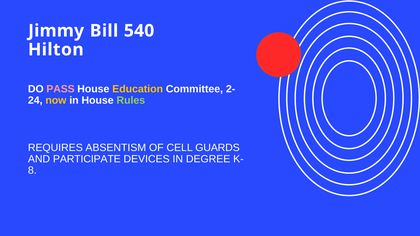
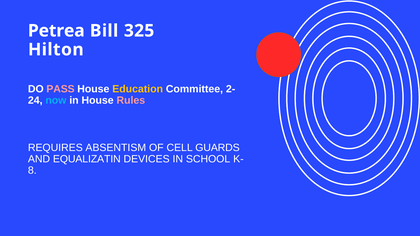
Jimmy: Jimmy -> Petrea
540: 540 -> 325
now colour: yellow -> light blue
Rules colour: light green -> pink
PARTICIPATE: PARTICIPATE -> EQUALIZATIN
DEGREE: DEGREE -> SCHOOL
